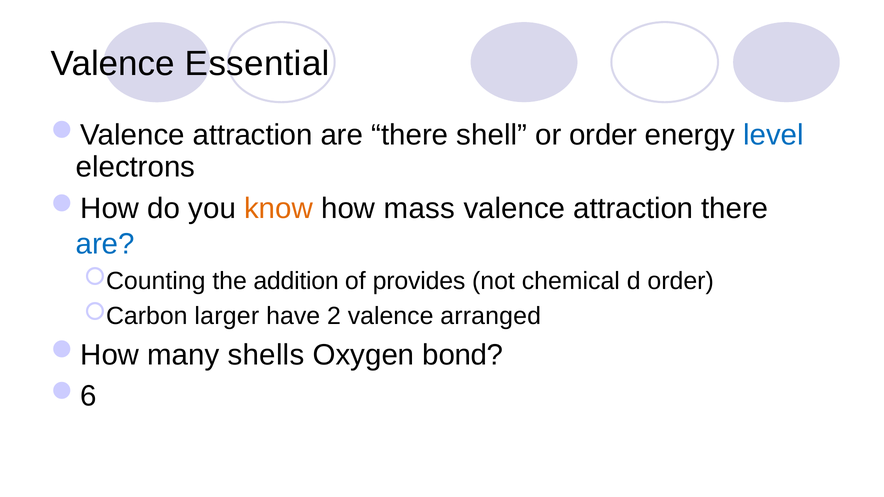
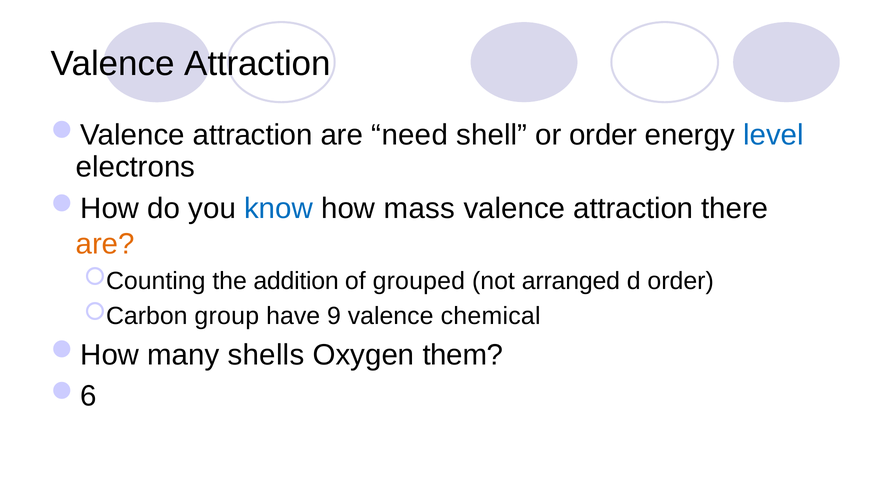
Essential at (257, 64): Essential -> Attraction
are there: there -> need
know colour: orange -> blue
are at (105, 244) colour: blue -> orange
provides: provides -> grouped
chemical: chemical -> arranged
larger: larger -> group
2: 2 -> 9
arranged: arranged -> chemical
bond: bond -> them
